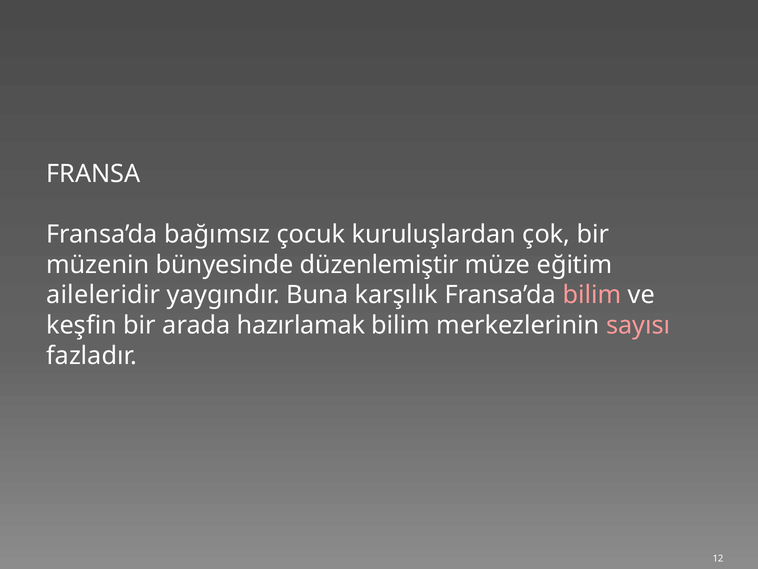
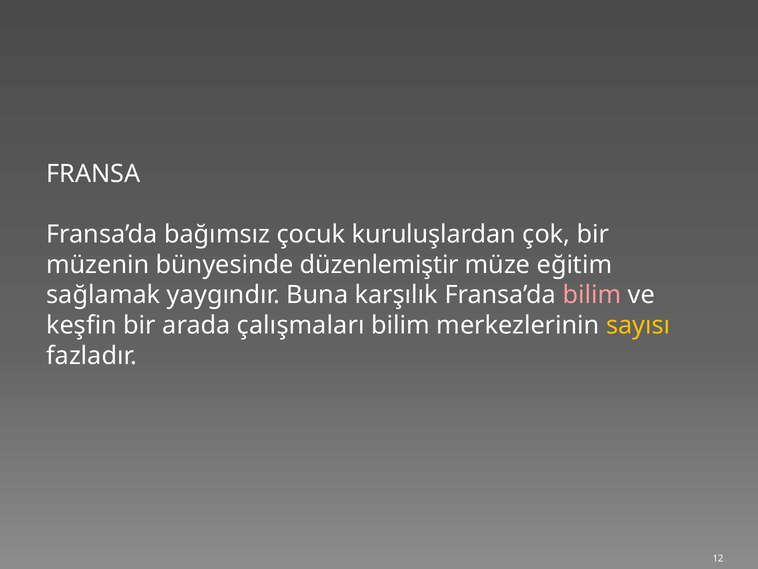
aileleridir: aileleridir -> sağlamak
hazırlamak: hazırlamak -> çalışmaları
sayısı colour: pink -> yellow
